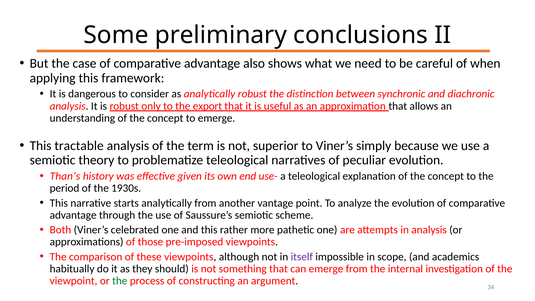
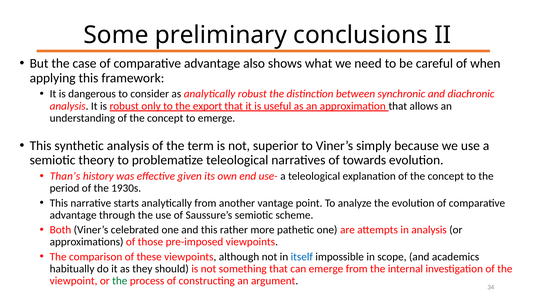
tractable: tractable -> synthetic
peculiar: peculiar -> towards
itself colour: purple -> blue
